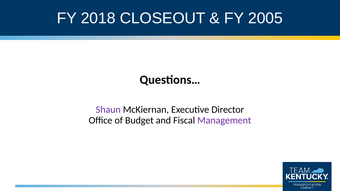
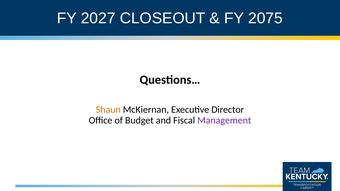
2018: 2018 -> 2027
2005: 2005 -> 2075
Shaun colour: purple -> orange
